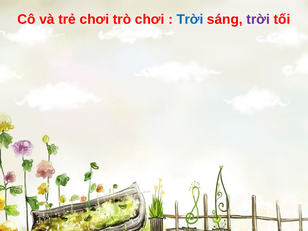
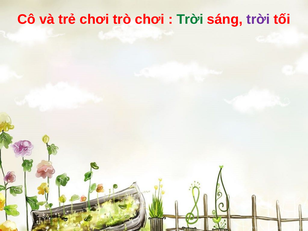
Trời at (190, 19) colour: blue -> green
